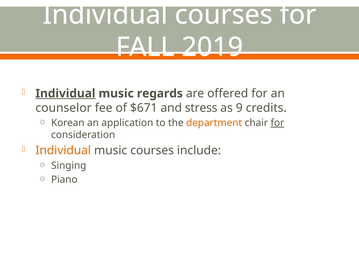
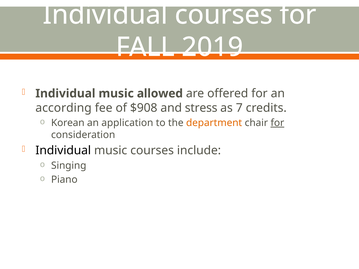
Individual at (65, 94) underline: present -> none
regards: regards -> allowed
counselor: counselor -> according
$671: $671 -> $908
9: 9 -> 7
Individual at (63, 151) colour: orange -> black
